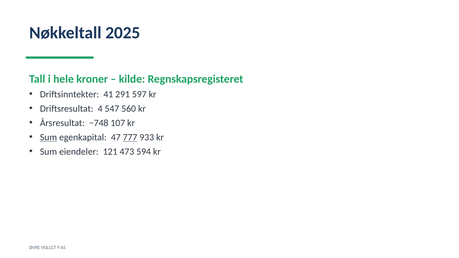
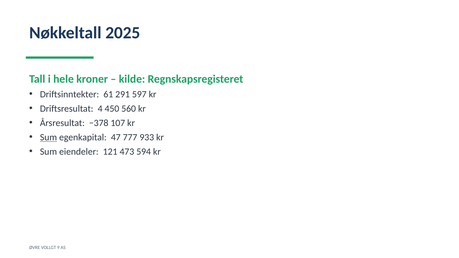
41: 41 -> 61
547: 547 -> 450
−748: −748 -> −378
777 underline: present -> none
